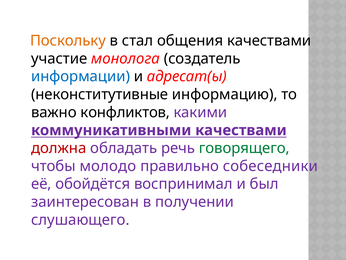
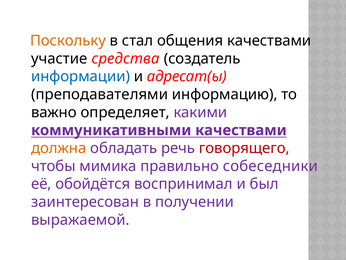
монолога: монолога -> средства
неконститутивные: неконститутивные -> преподавателями
конфликтов: конфликтов -> определяет
должна colour: red -> orange
говорящего colour: green -> red
молодо: молодо -> мимика
слушающего: слушающего -> выражаемой
